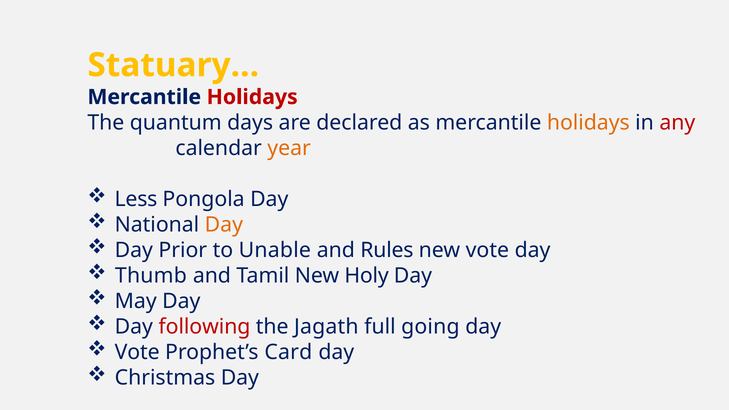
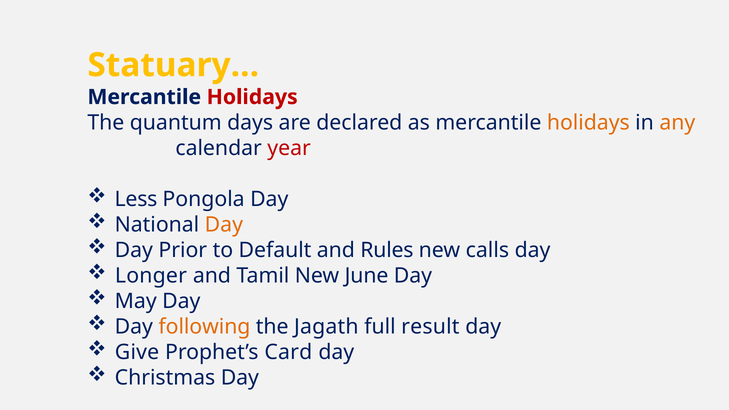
any colour: red -> orange
year colour: orange -> red
Unable: Unable -> Default
new vote: vote -> calls
Thumb: Thumb -> Longer
Holy: Holy -> June
following colour: red -> orange
going: going -> result
Vote at (137, 352): Vote -> Give
